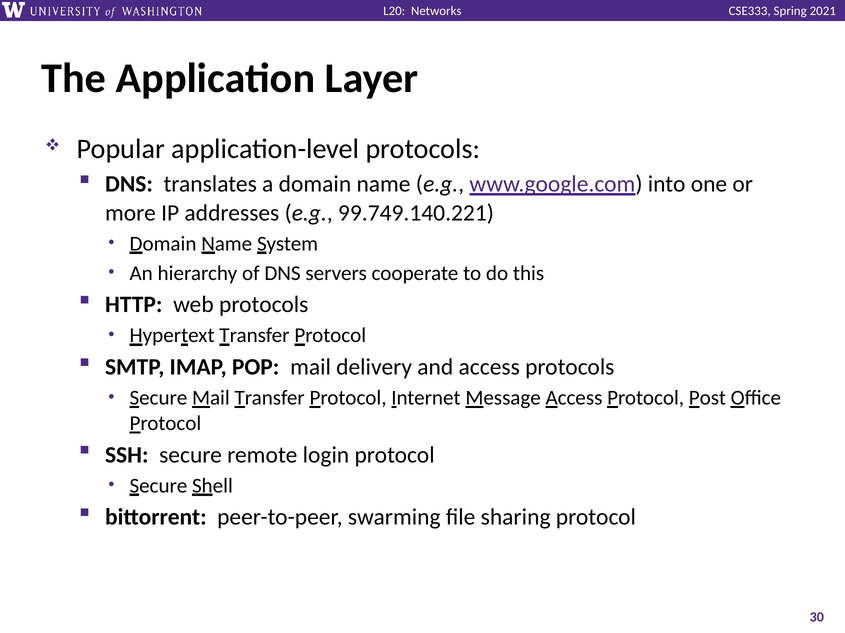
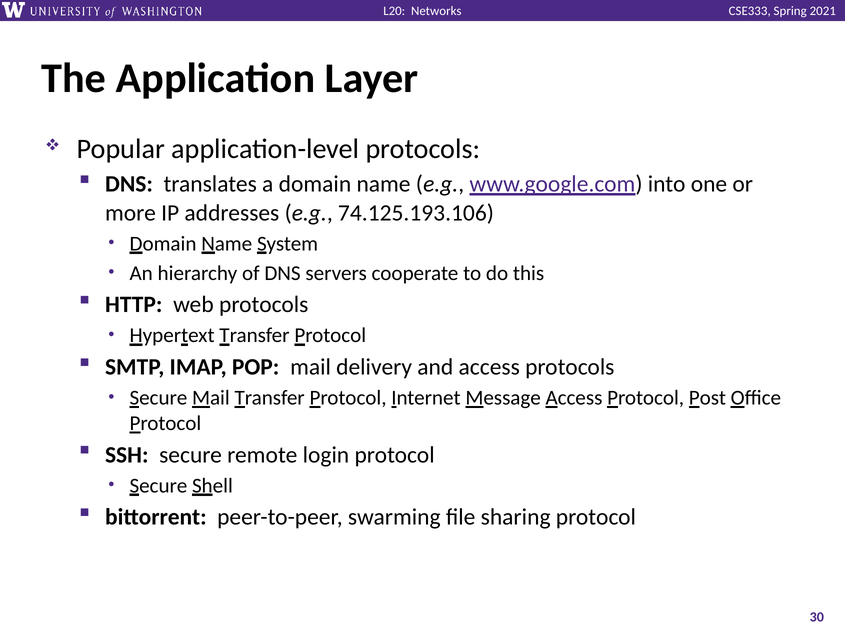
99.749.140.221: 99.749.140.221 -> 74.125.193.106
